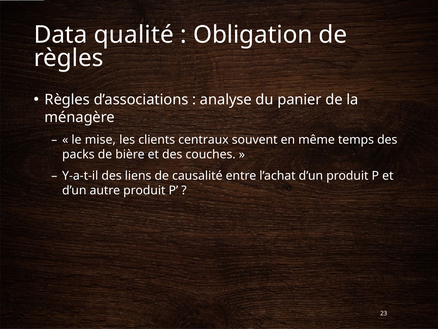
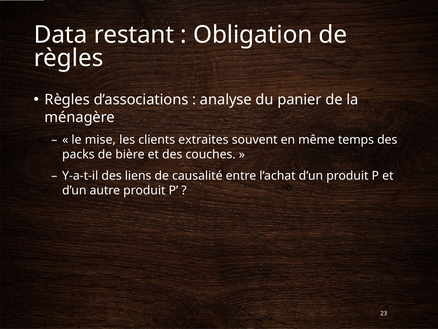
qualité: qualité -> restant
centraux: centraux -> extraites
